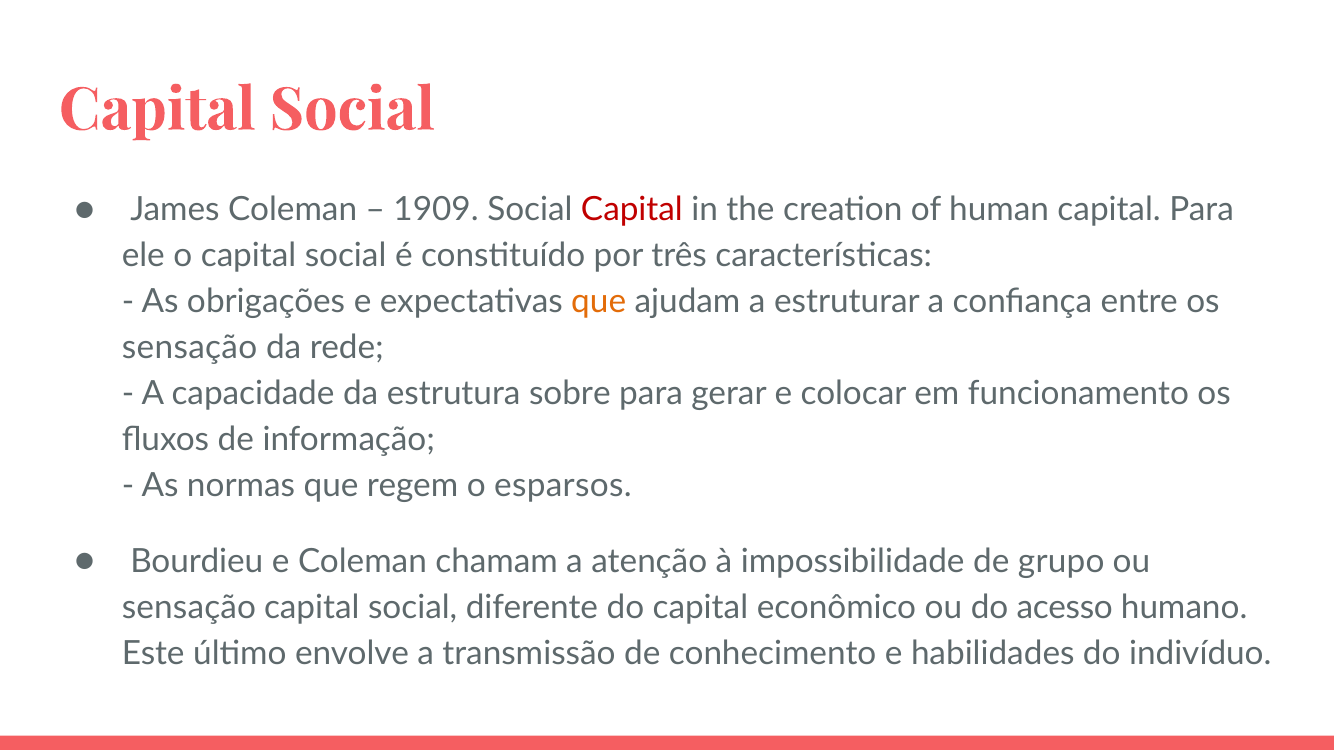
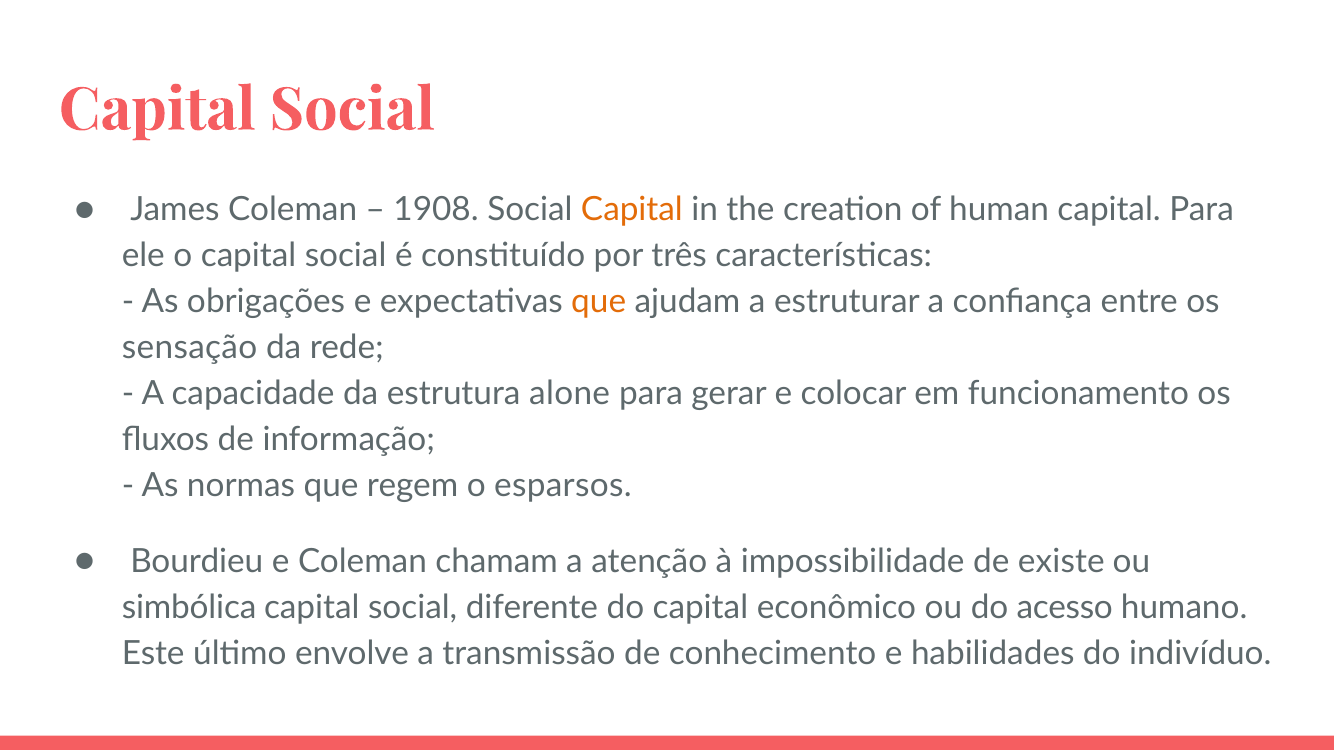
1909: 1909 -> 1908
Capital at (632, 210) colour: red -> orange
sobre: sobre -> alone
grupo: grupo -> existe
sensação at (189, 607): sensação -> simbólica
